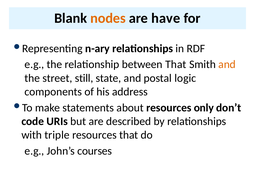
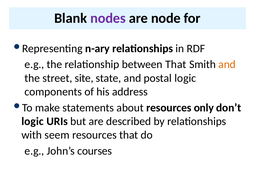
nodes colour: orange -> purple
have: have -> node
still: still -> site
code at (33, 121): code -> logic
triple: triple -> seem
